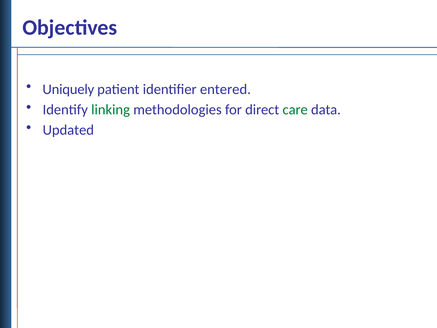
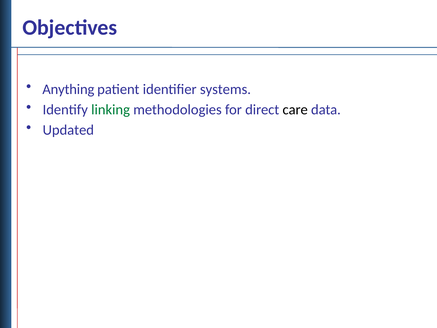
Uniquely: Uniquely -> Anything
entered: entered -> systems
care colour: green -> black
